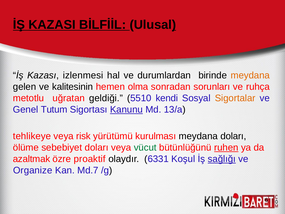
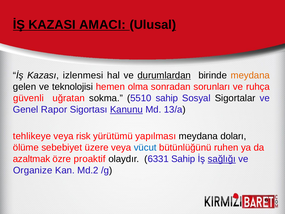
BİLFİİL: BİLFİİL -> AMACI
durumlardan underline: none -> present
kalitesinin: kalitesinin -> teknolojisi
metotlu: metotlu -> güvenli
geldiği: geldiği -> sokma
5510 kendi: kendi -> sahip
Sigortalar colour: orange -> black
Tutum: Tutum -> Rapor
kurulması: kurulması -> yapılması
sebebiyet doları: doları -> üzere
vücut colour: green -> blue
ruhen underline: present -> none
6331 Koşul: Koşul -> Sahip
Md.7: Md.7 -> Md.2
